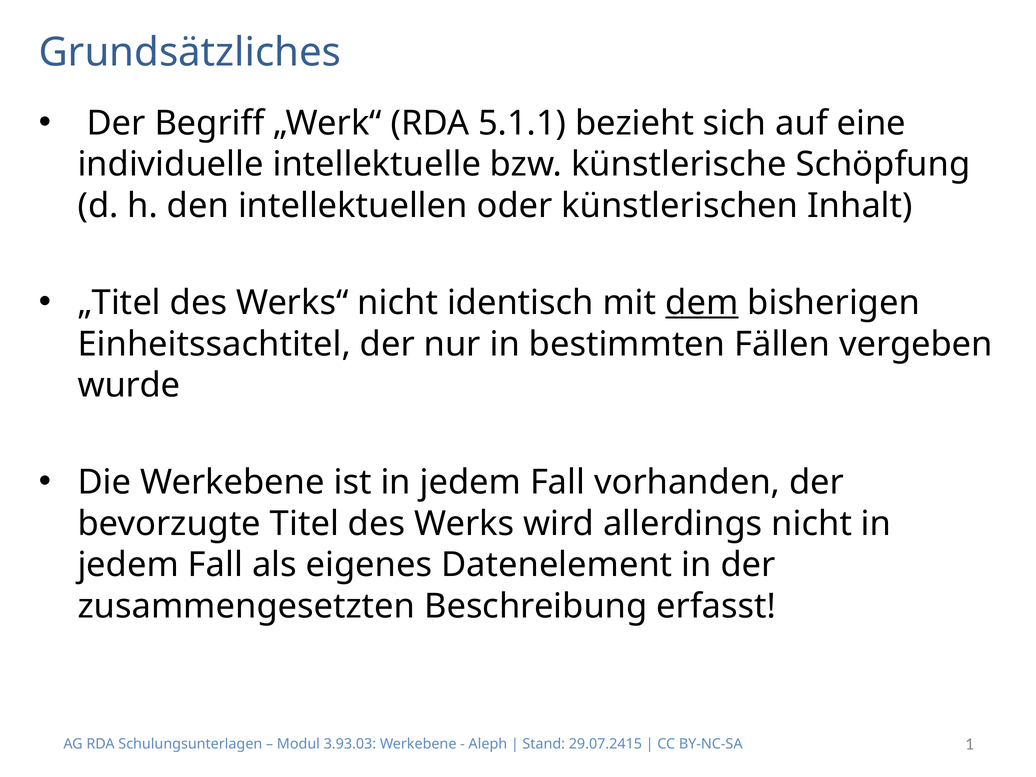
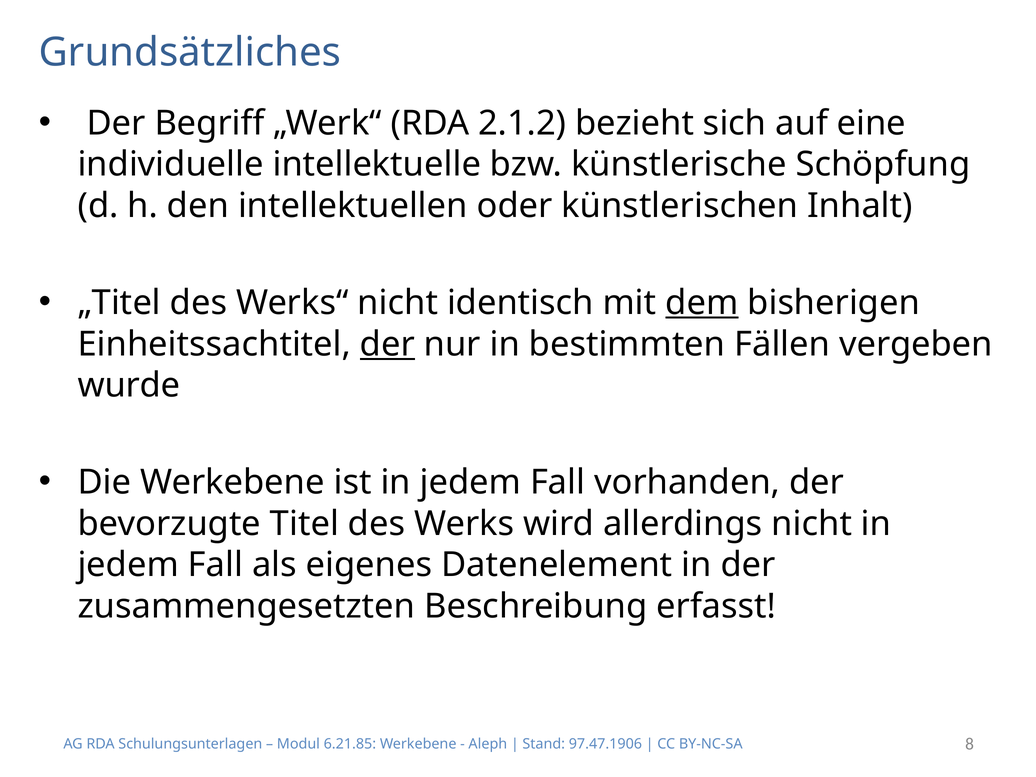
5.1.1: 5.1.1 -> 2.1.2
der at (387, 344) underline: none -> present
3.93.03: 3.93.03 -> 6.21.85
29.07.2415: 29.07.2415 -> 97.47.1906
1: 1 -> 8
